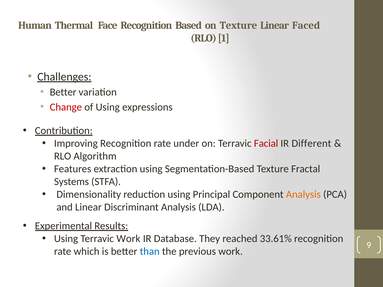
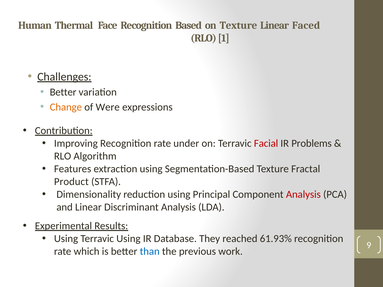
Change colour: red -> orange
of Using: Using -> Were
Different: Different -> Problems
Systems: Systems -> Product
Analysis at (303, 195) colour: orange -> red
Terravic Work: Work -> Using
33.61%: 33.61% -> 61.93%
